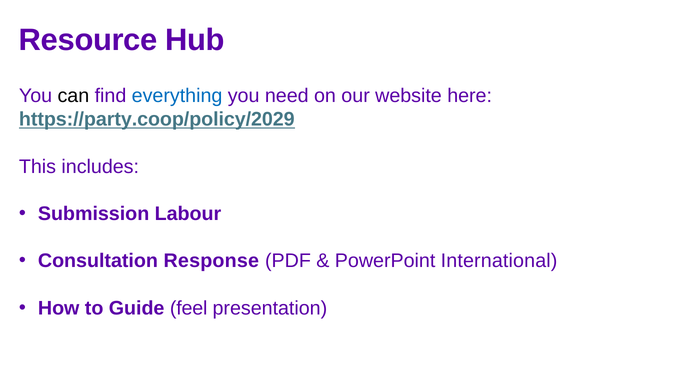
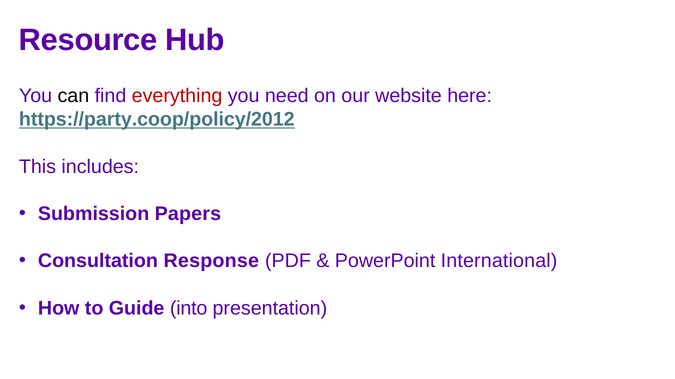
everything colour: blue -> red
https://party.coop/policy/2029: https://party.coop/policy/2029 -> https://party.coop/policy/2012
Labour: Labour -> Papers
feel: feel -> into
